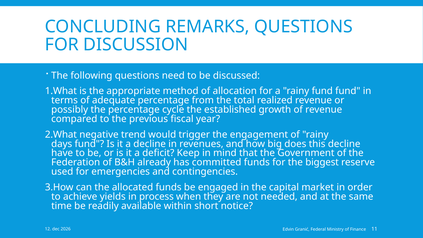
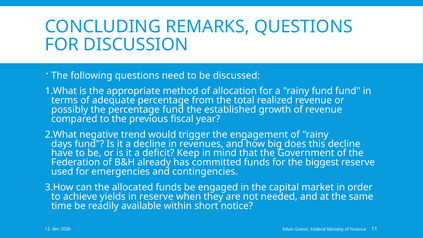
percentage cycle: cycle -> fund
in process: process -> reserve
